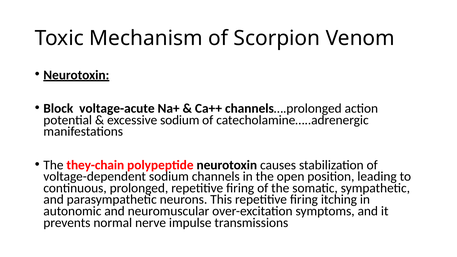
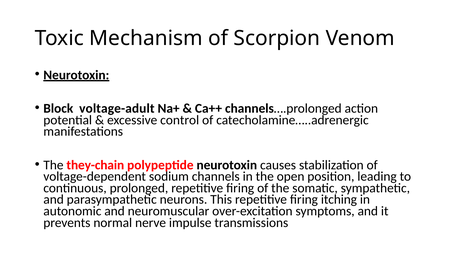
voltage-acute: voltage-acute -> voltage-adult
excessive sodium: sodium -> control
